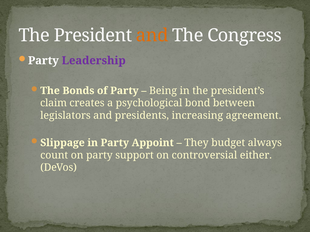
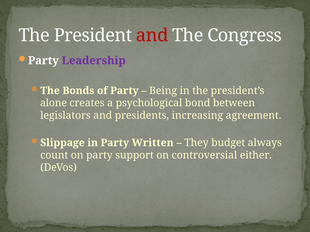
and at (152, 35) colour: orange -> red
claim: claim -> alone
Appoint: Appoint -> Written
